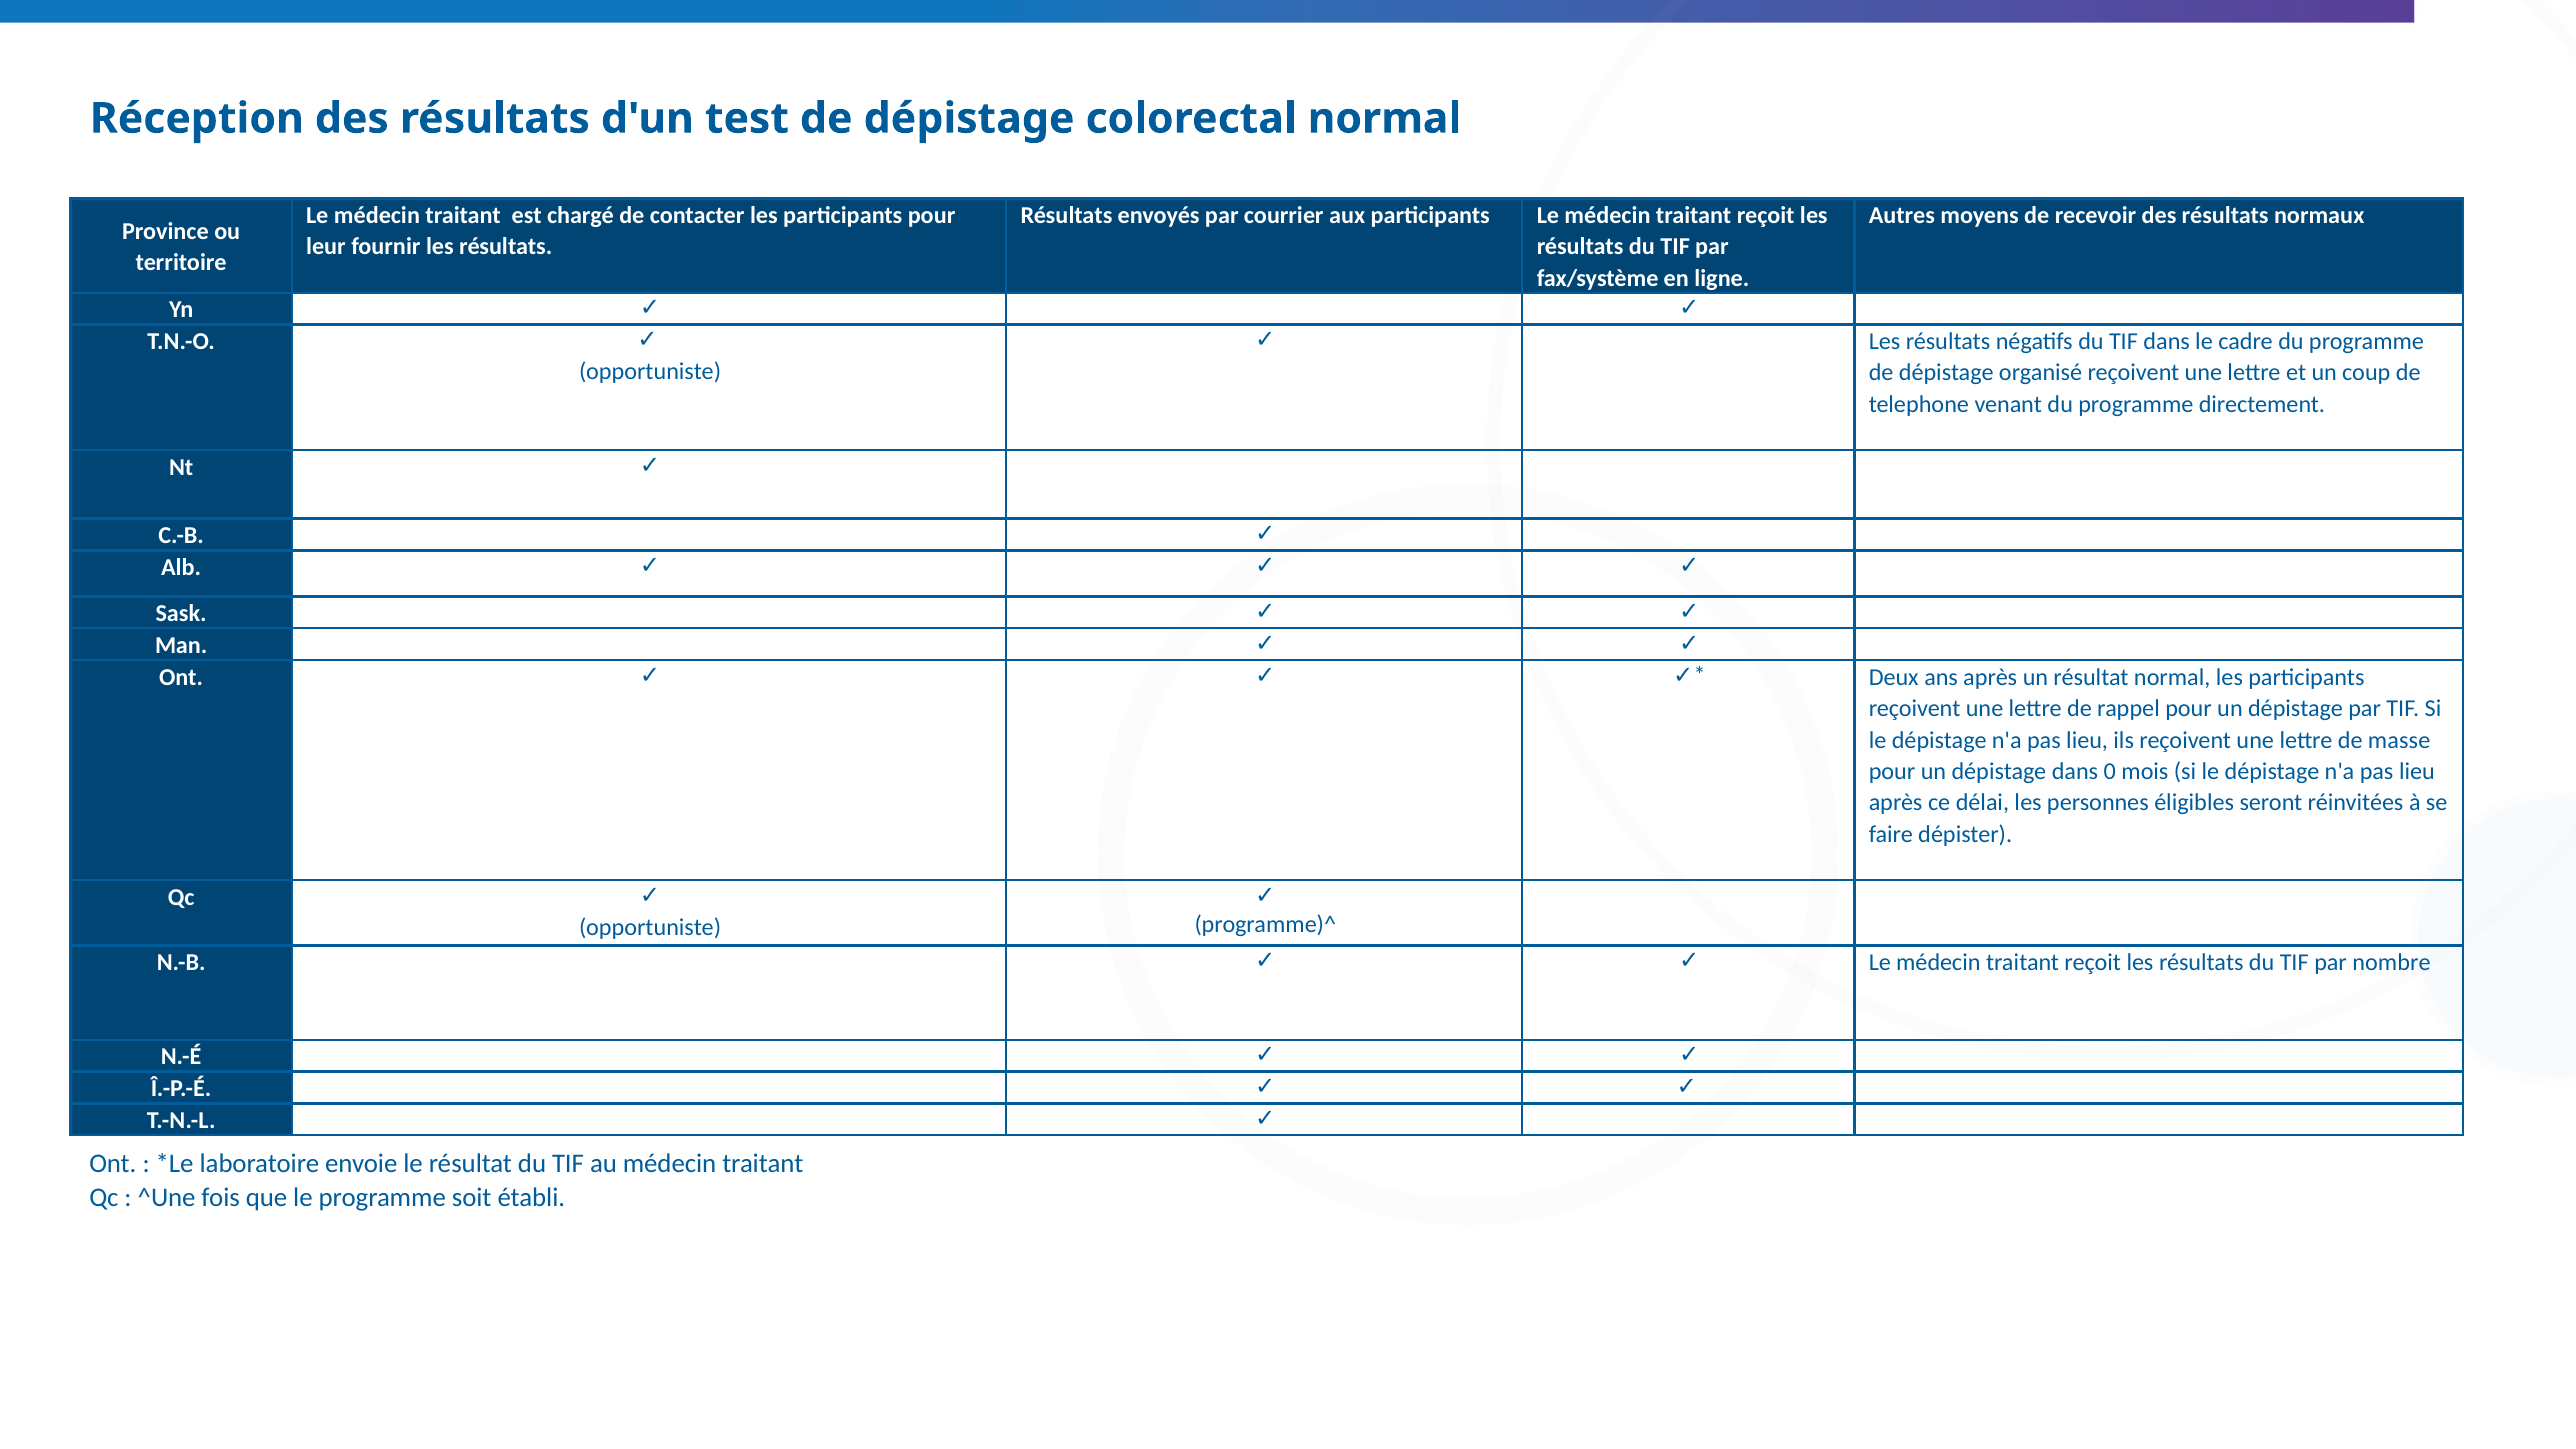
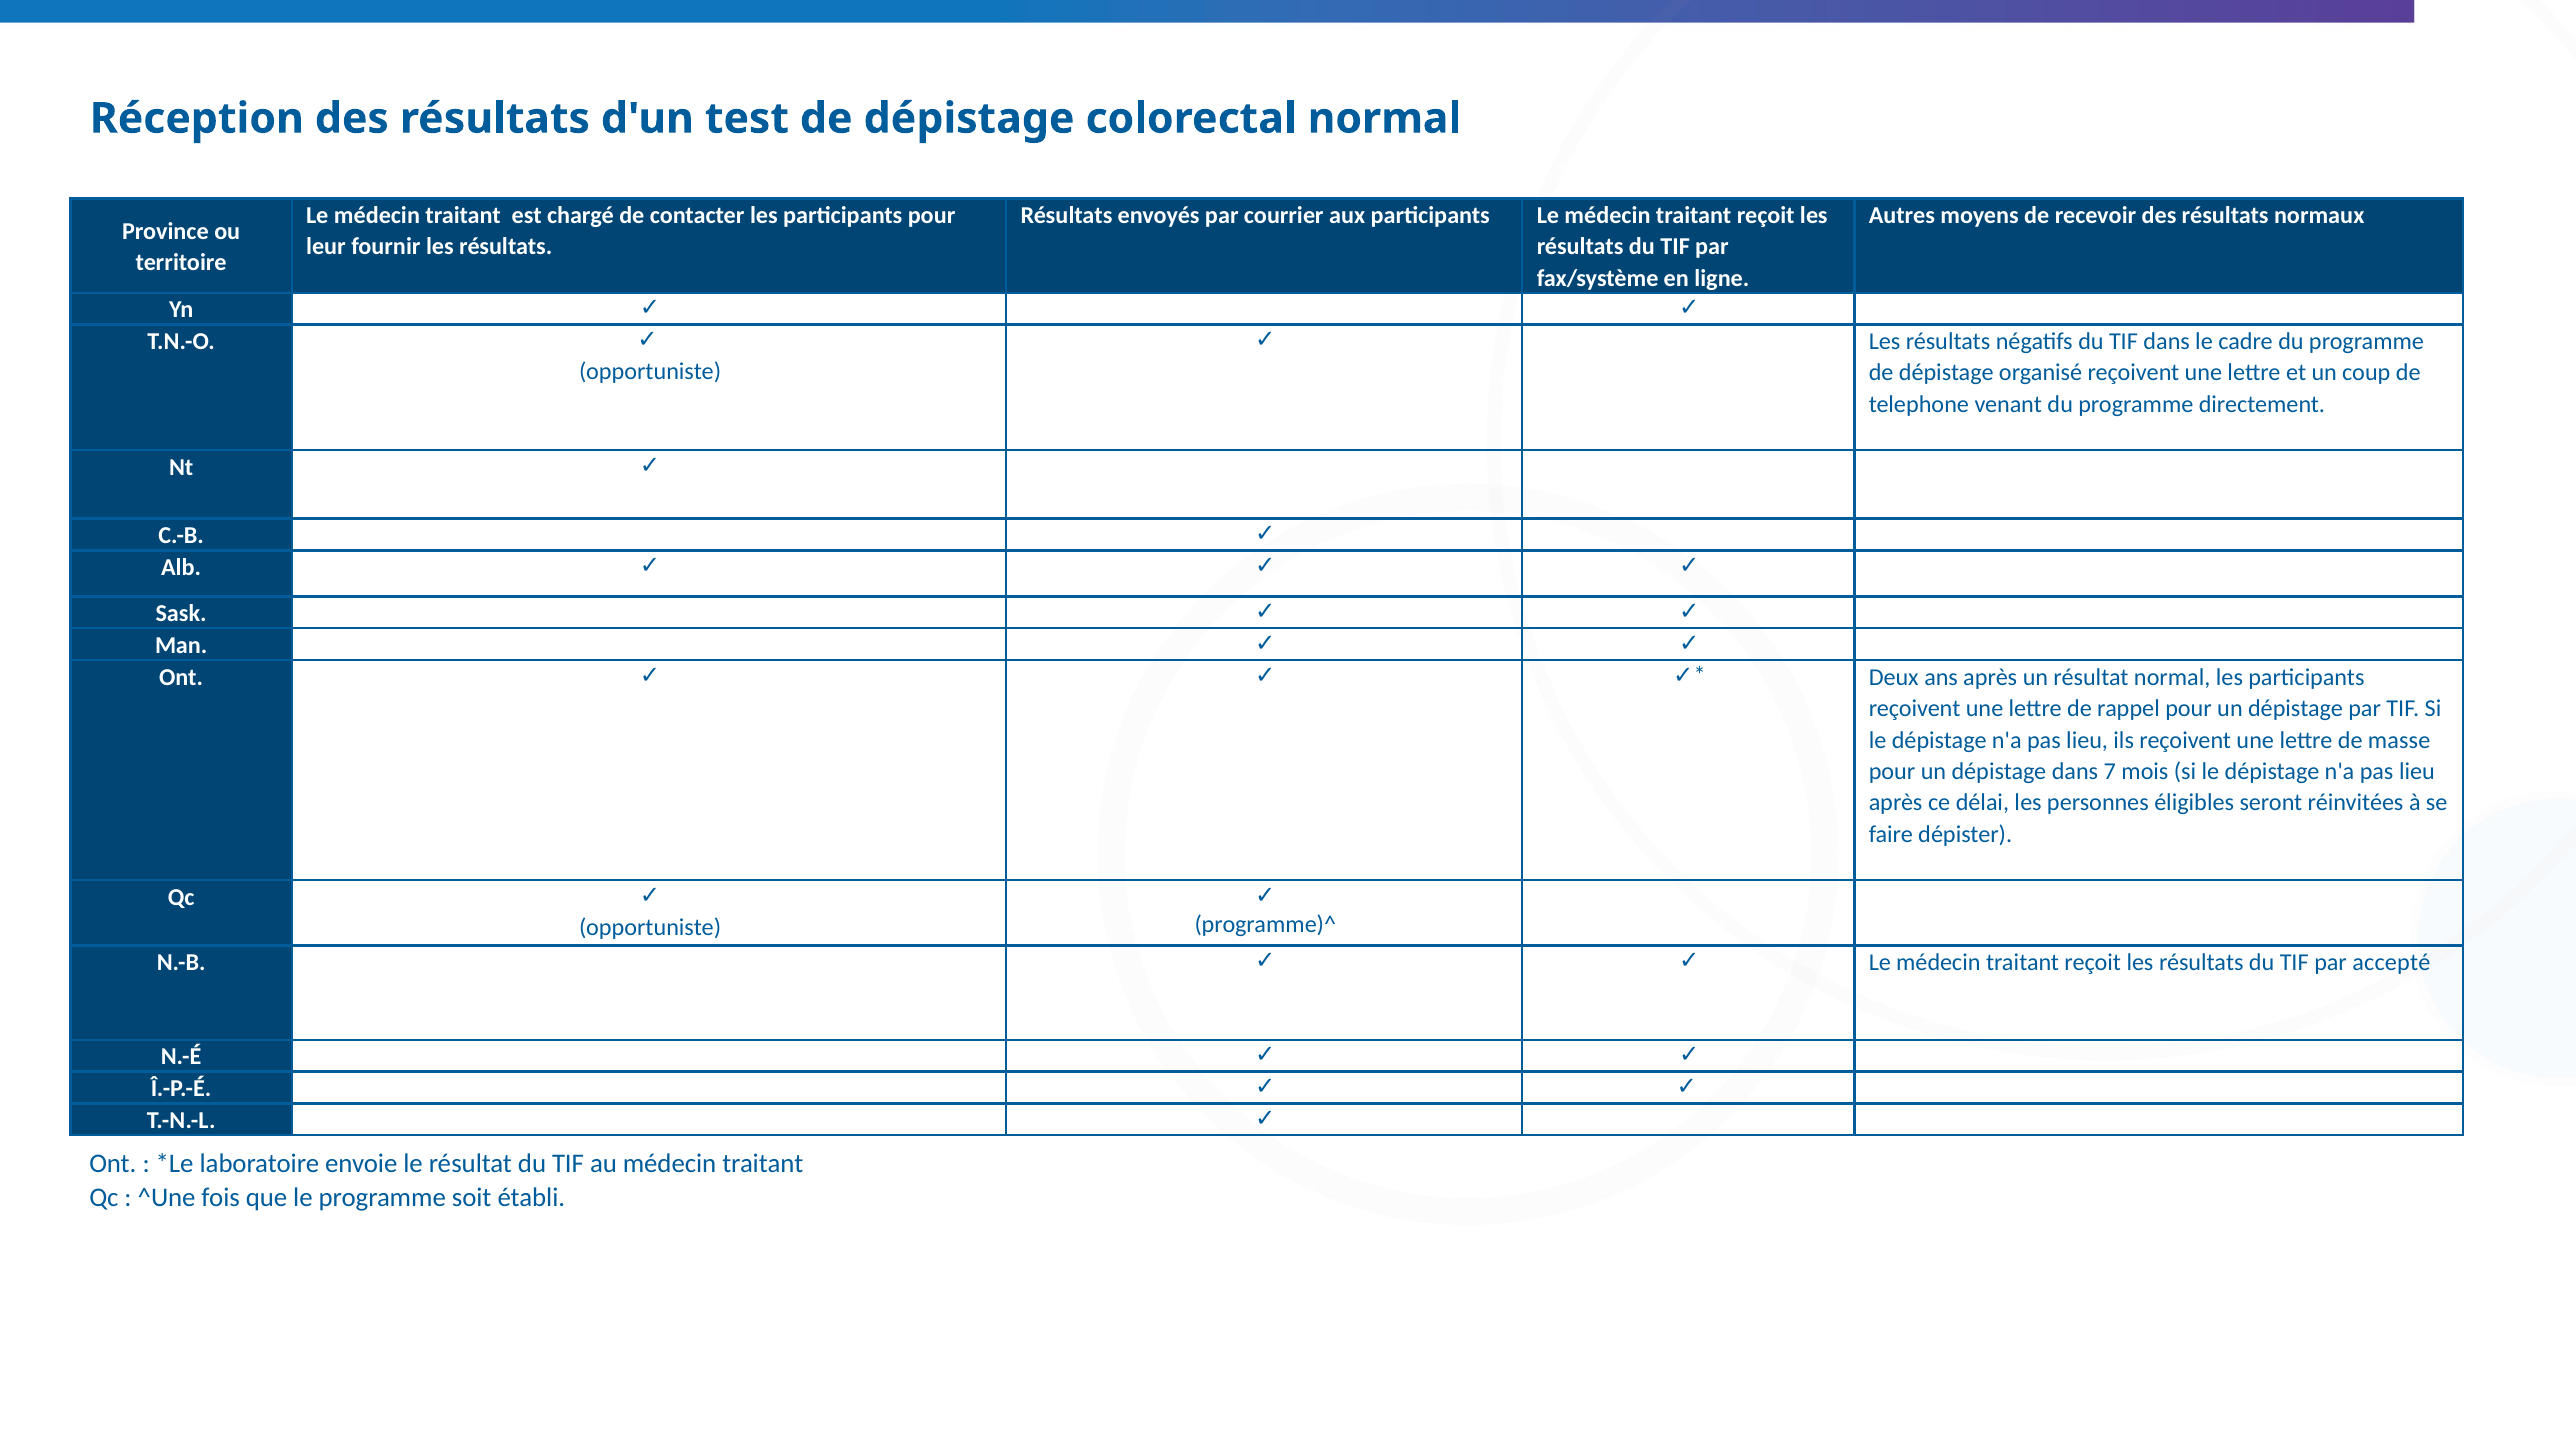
0: 0 -> 7
nombre: nombre -> accepté
